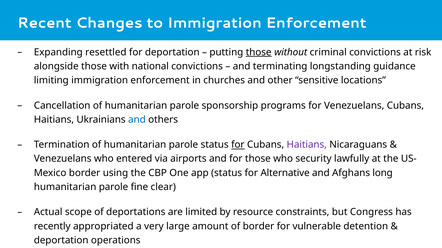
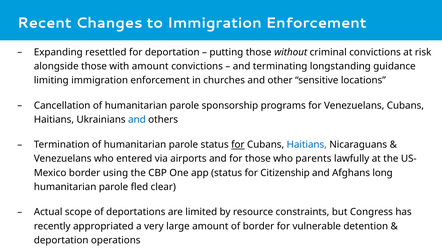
those at (259, 52) underline: present -> none
with national: national -> amount
Haitians at (307, 145) colour: purple -> blue
security: security -> parents
Alternative: Alternative -> Citizenship
fine: fine -> fled
